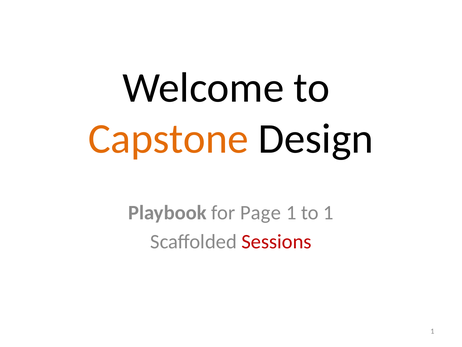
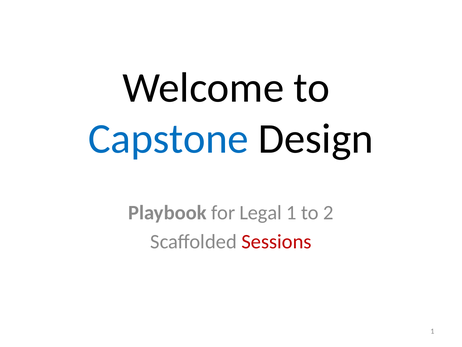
Capstone colour: orange -> blue
Page: Page -> Legal
to 1: 1 -> 2
